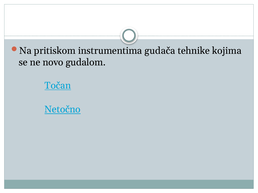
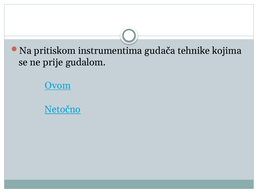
novo: novo -> prije
Točan: Točan -> Ovom
